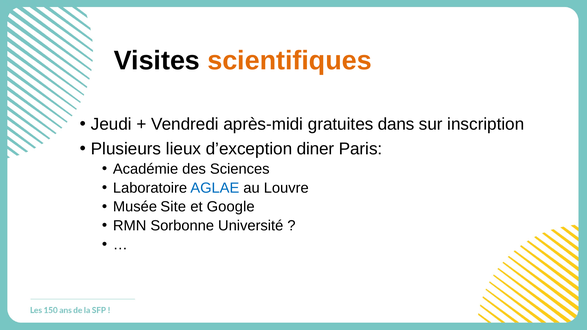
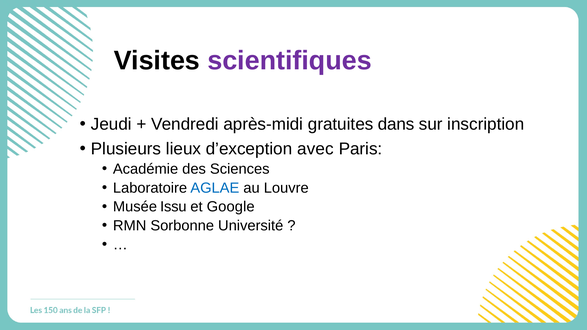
scientifiques colour: orange -> purple
diner: diner -> avec
Site: Site -> Issu
